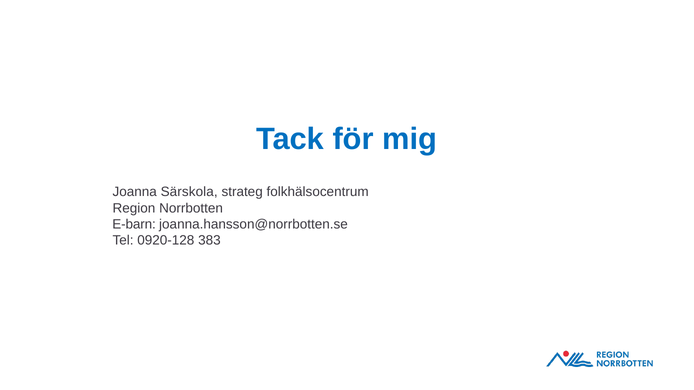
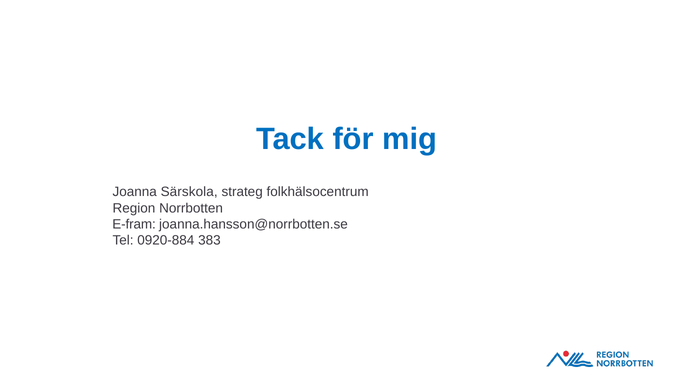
E-barn: E-barn -> E-fram
0920-128: 0920-128 -> 0920-884
